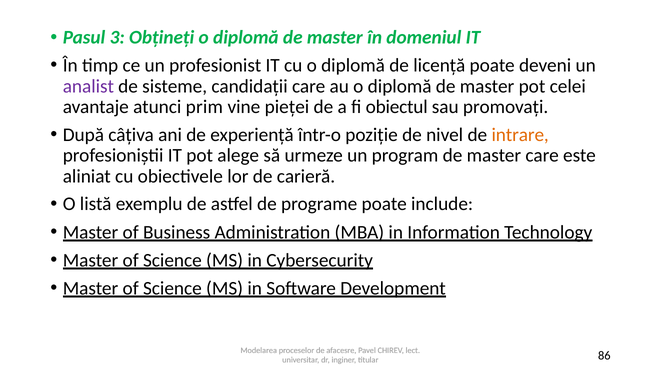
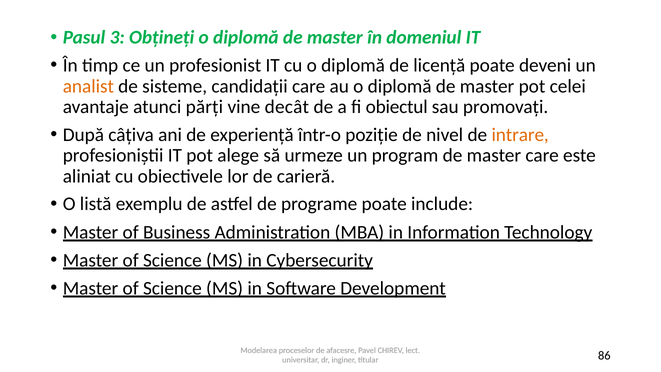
analist colour: purple -> orange
prim: prim -> părți
pieței: pieței -> decât
